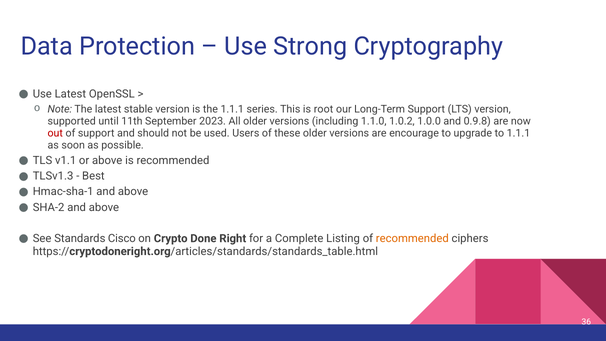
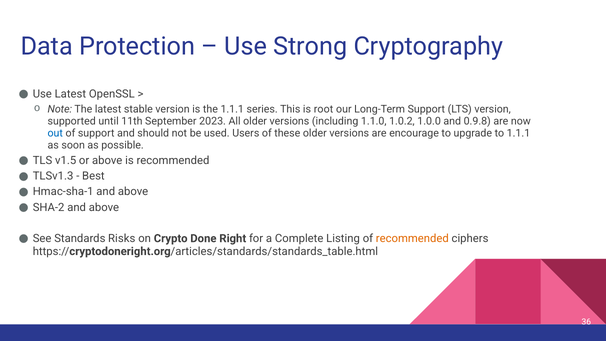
out colour: red -> blue
v1.1: v1.1 -> v1.5
Cisco: Cisco -> Risks
